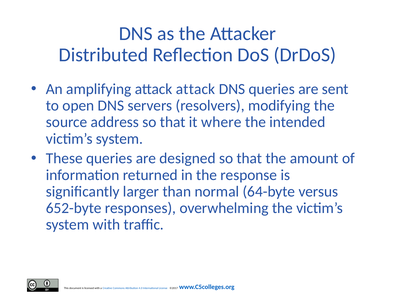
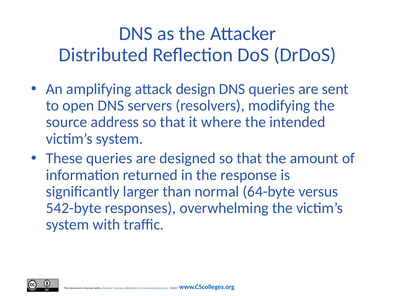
attack attack: attack -> design
652-byte: 652-byte -> 542-byte
